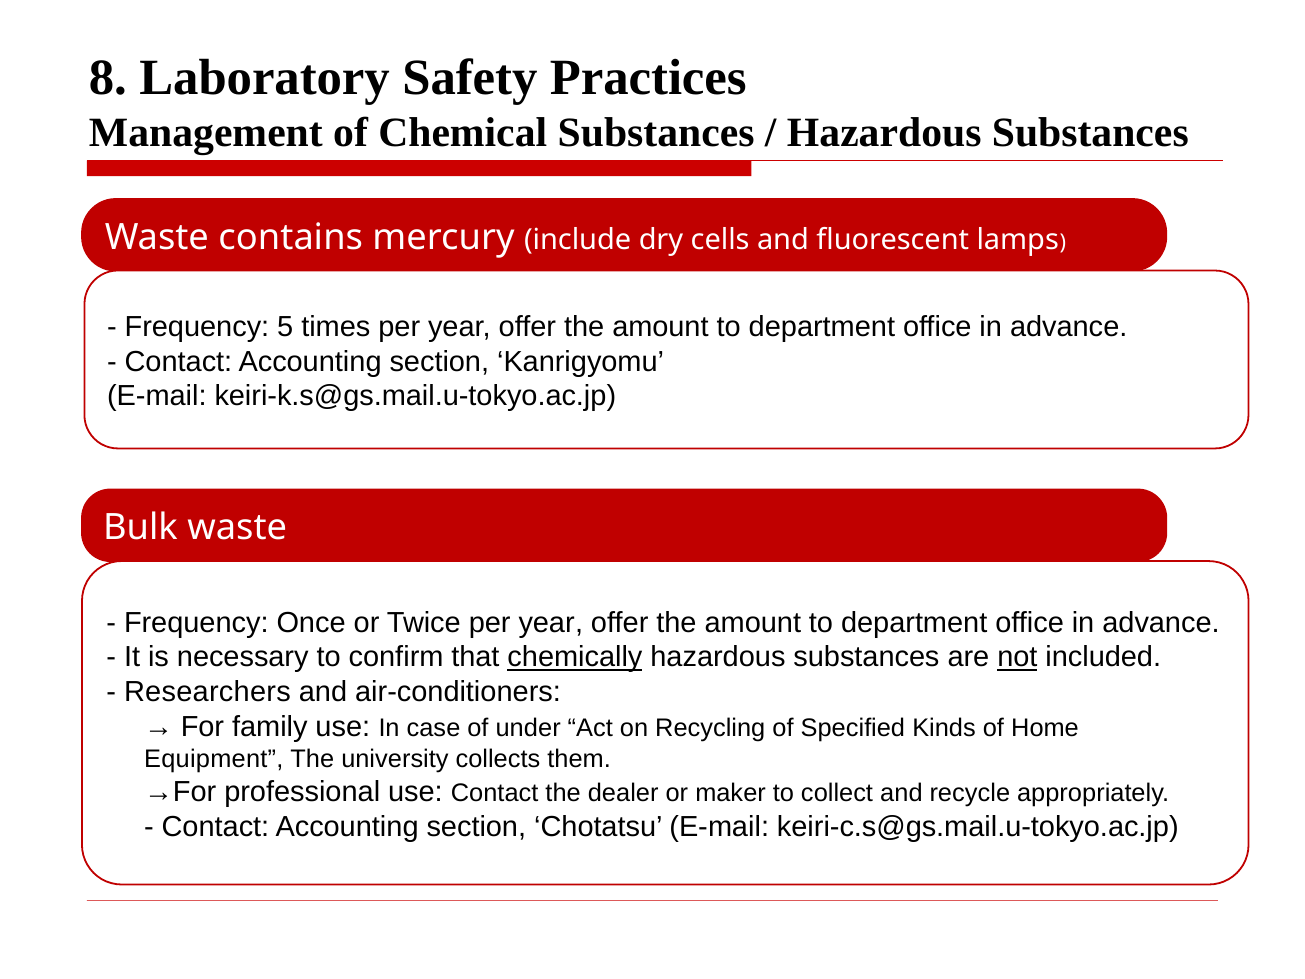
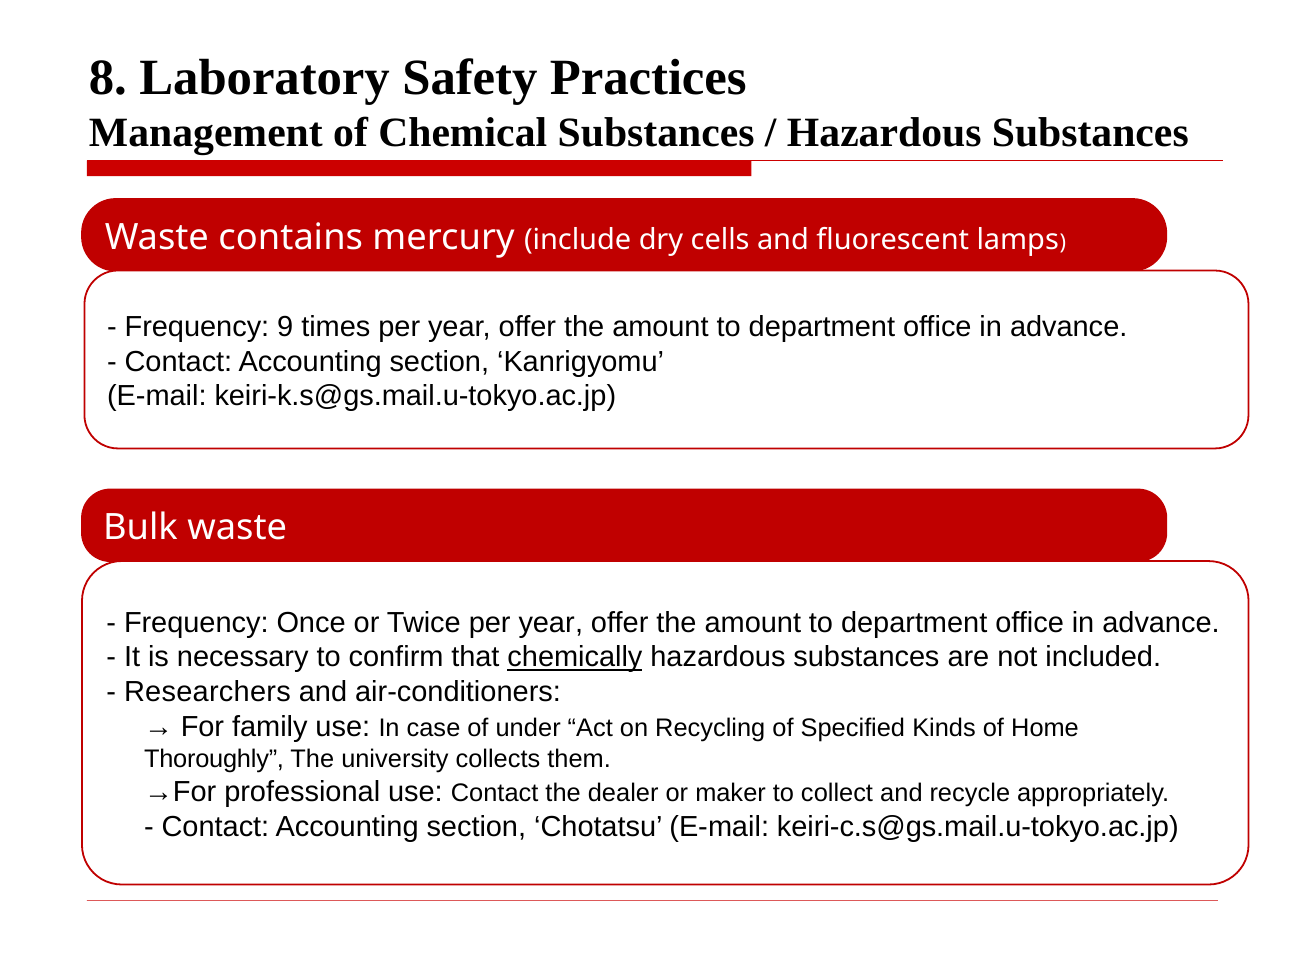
5: 5 -> 9
not underline: present -> none
Equipment: Equipment -> Thoroughly
